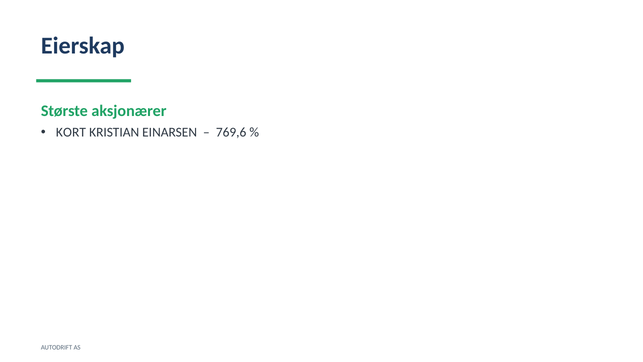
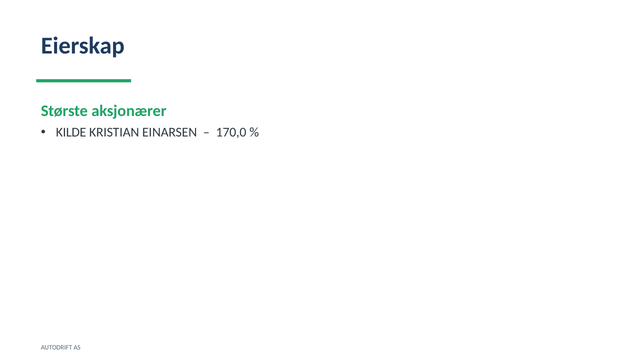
KORT: KORT -> KILDE
769,6: 769,6 -> 170,0
